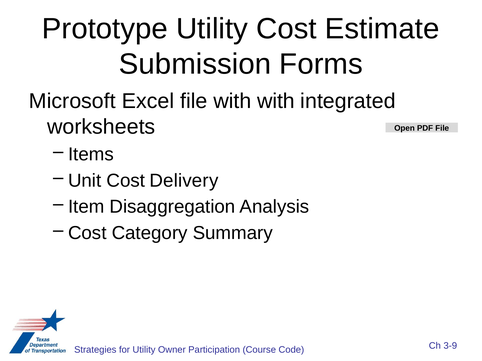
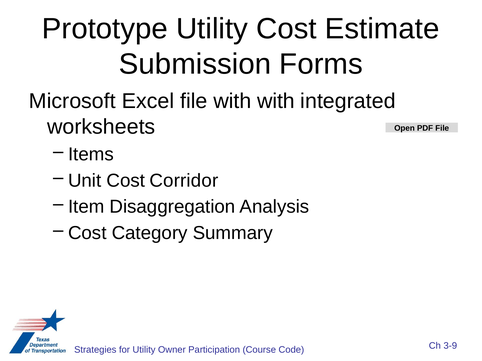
Delivery: Delivery -> Corridor
